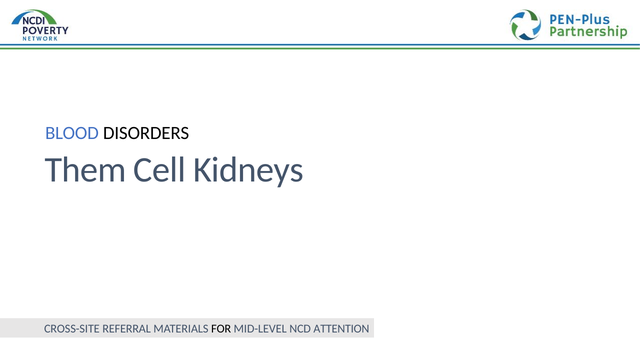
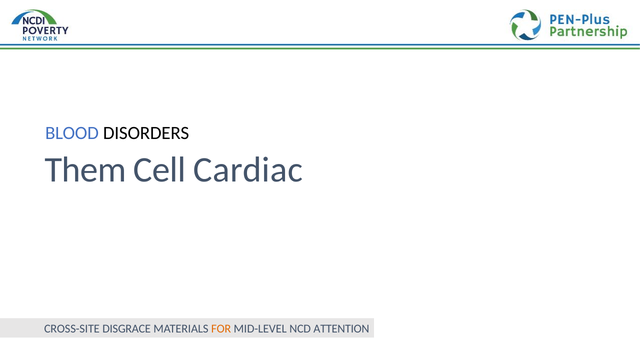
Kidneys: Kidneys -> Cardiac
REFERRAL: REFERRAL -> DISGRACE
FOR colour: black -> orange
